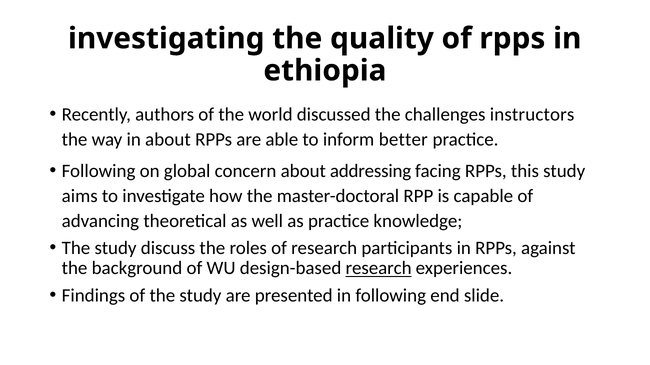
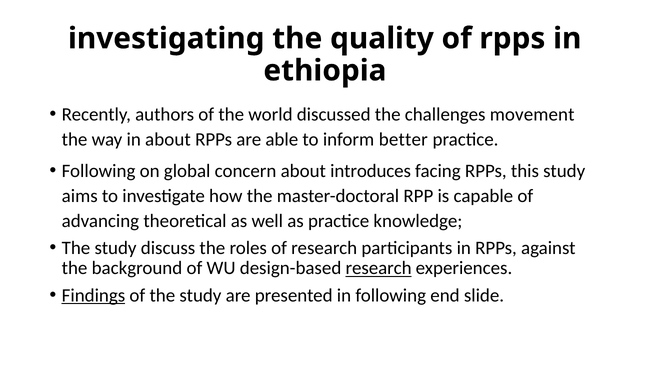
instructors: instructors -> movement
addressing: addressing -> introduces
Findings underline: none -> present
